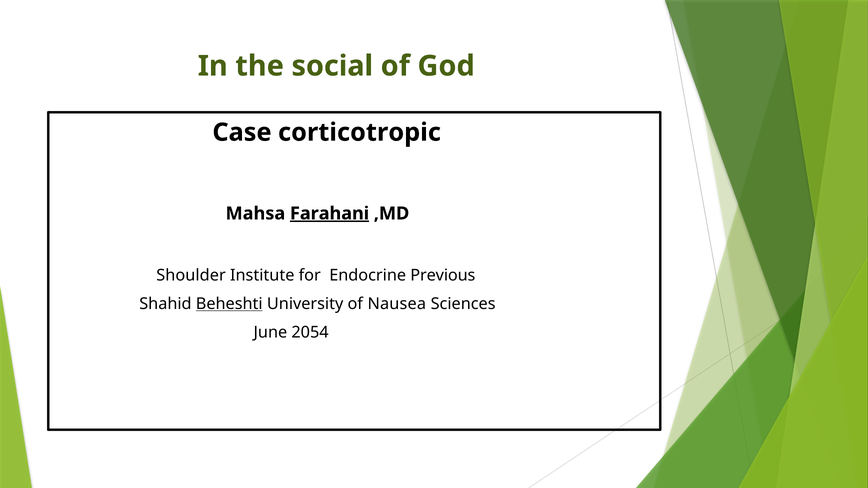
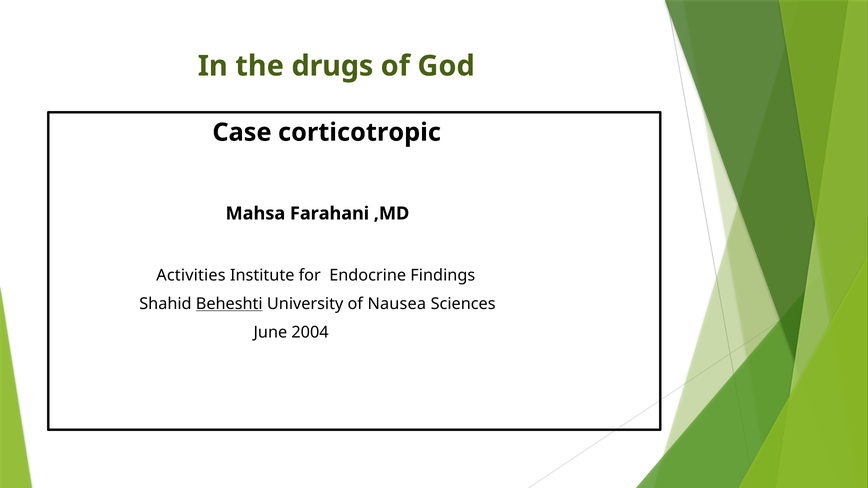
social: social -> drugs
Farahani underline: present -> none
Shoulder: Shoulder -> Activities
Previous: Previous -> Findings
2054: 2054 -> 2004
